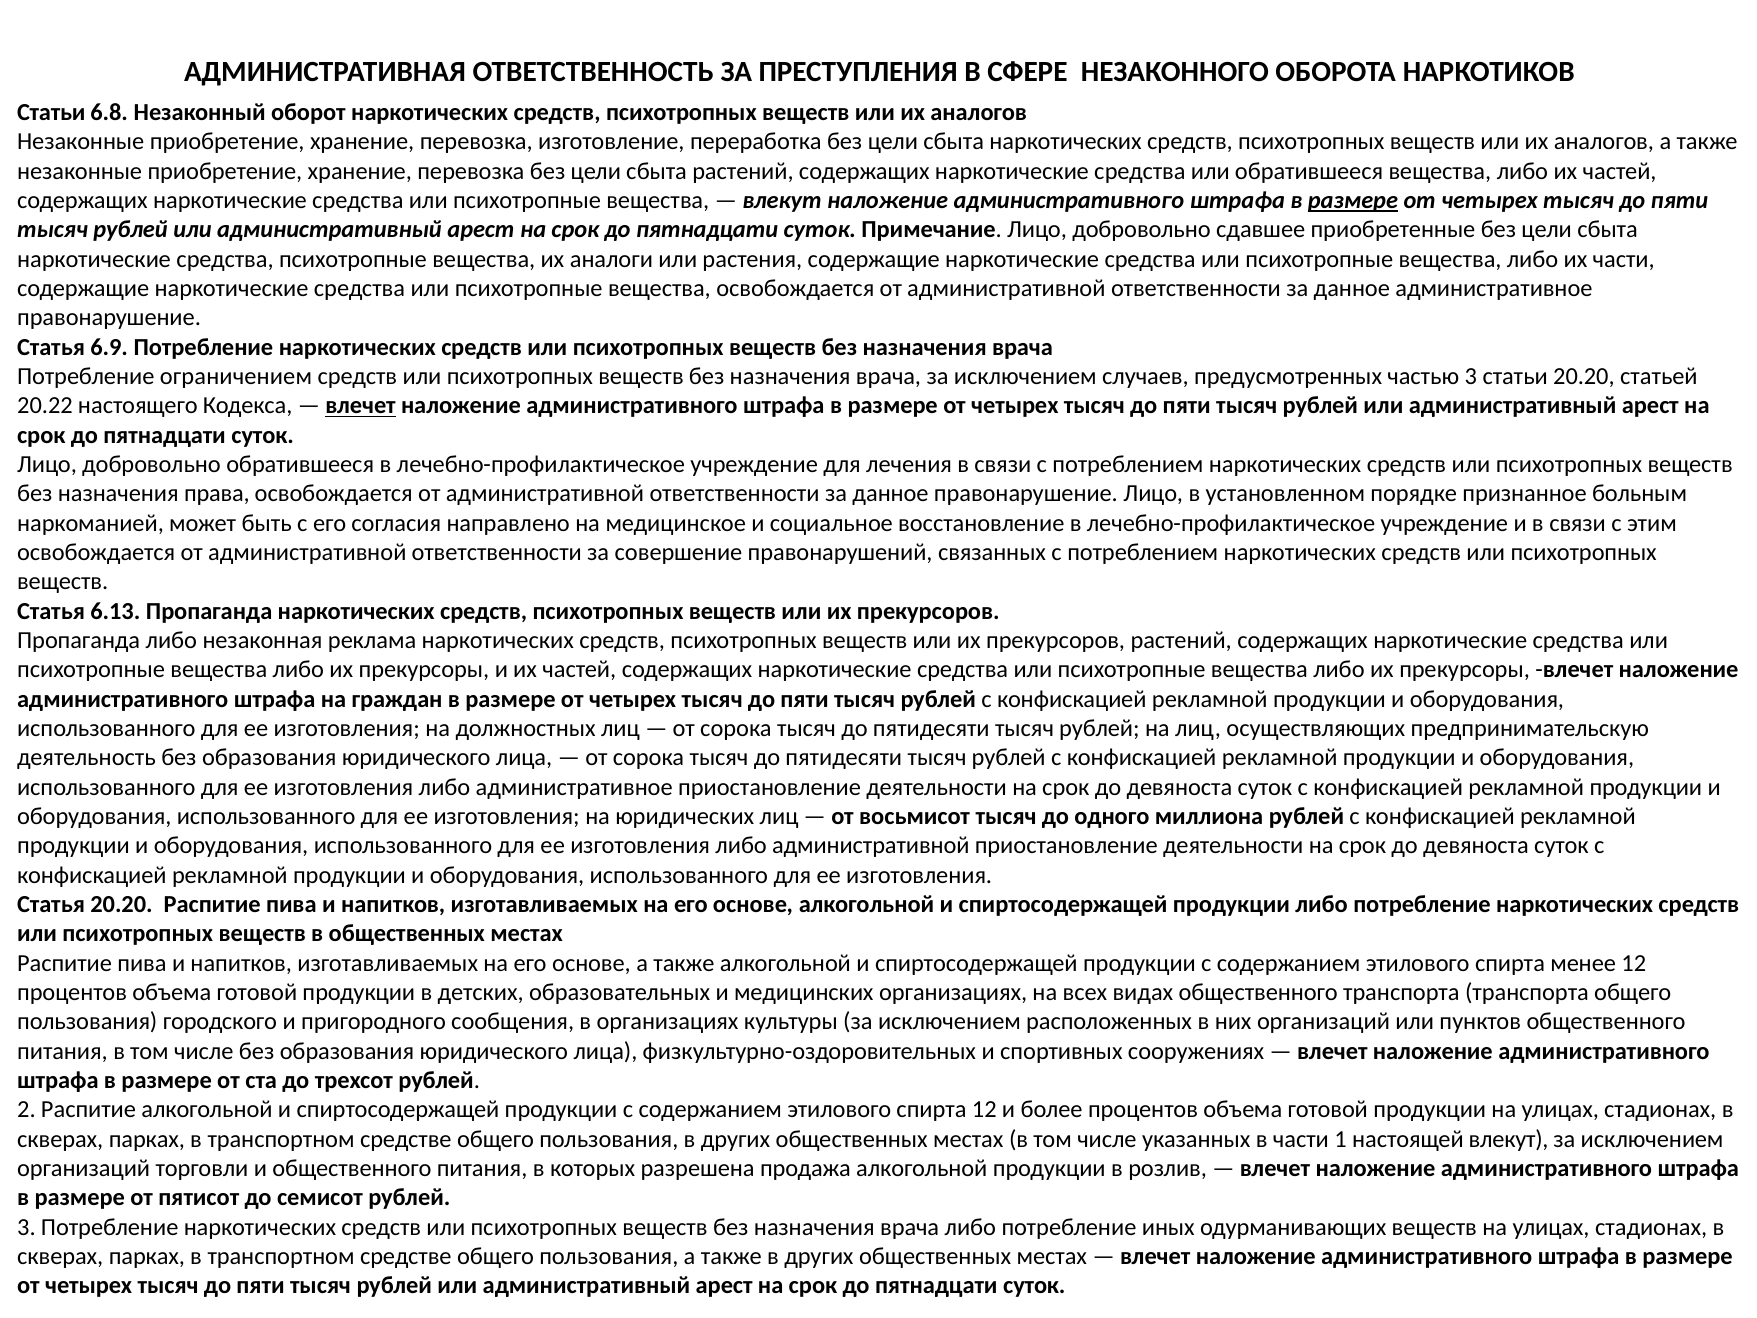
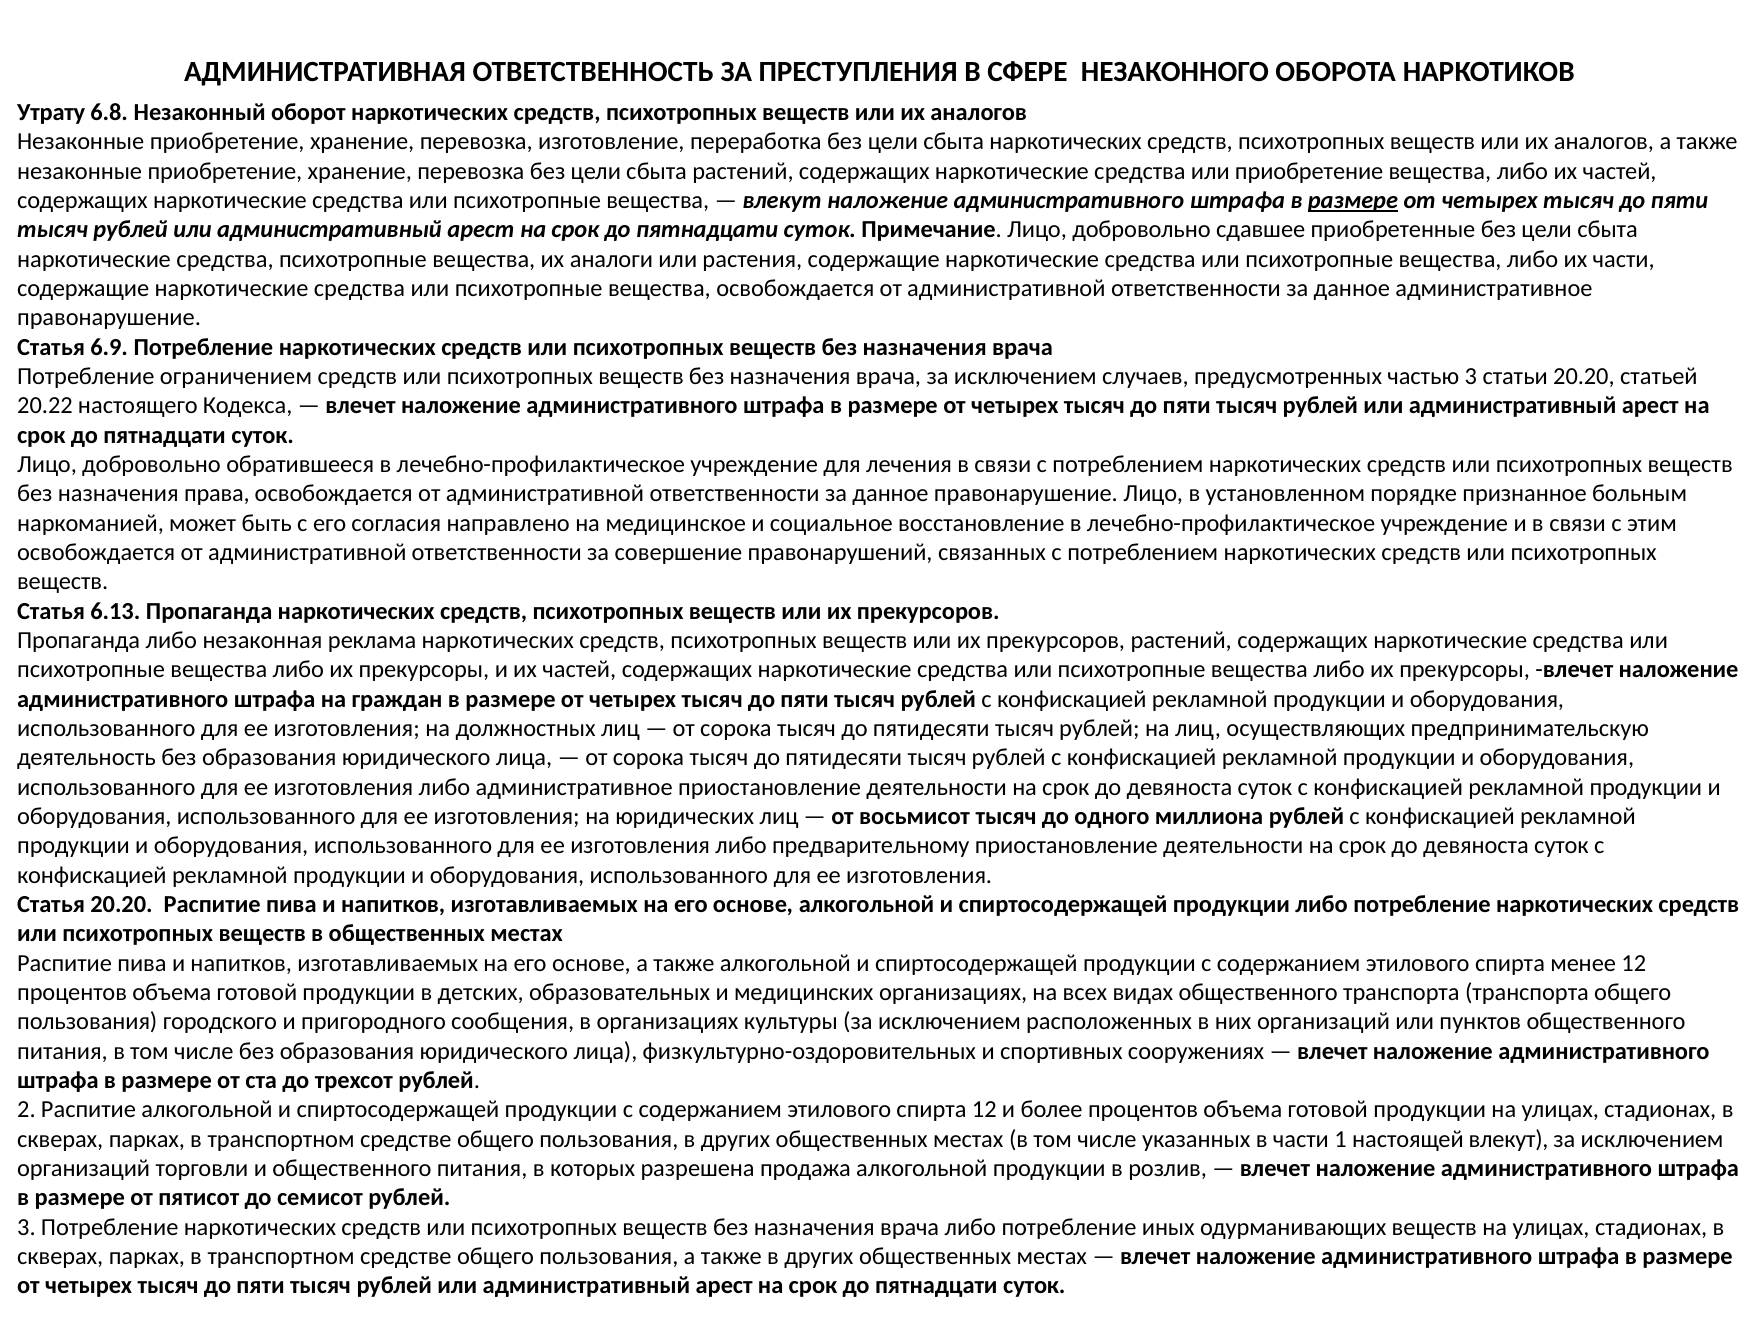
Статьи at (51, 112): Статьи -> Утрату
или обратившееся: обратившееся -> приобретение
влечет at (360, 406) underline: present -> none
либо административной: административной -> предварительному
